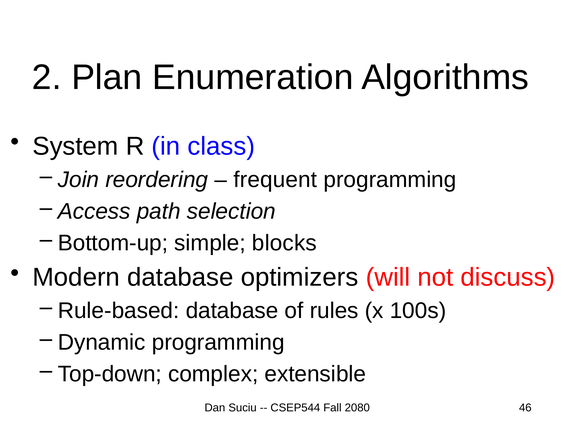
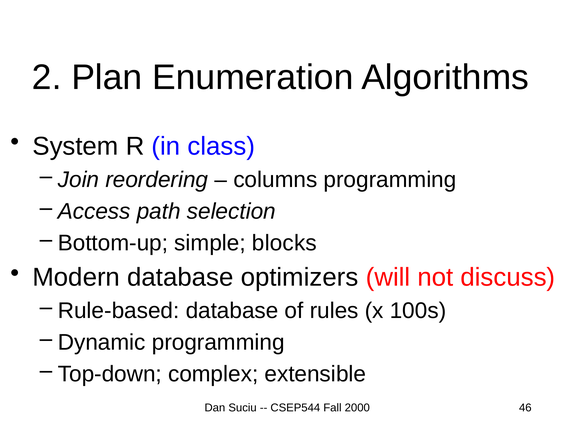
frequent: frequent -> columns
2080: 2080 -> 2000
